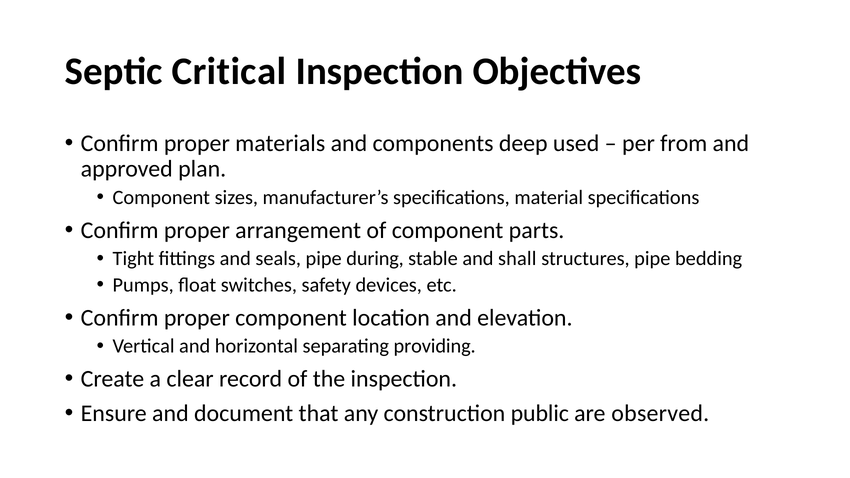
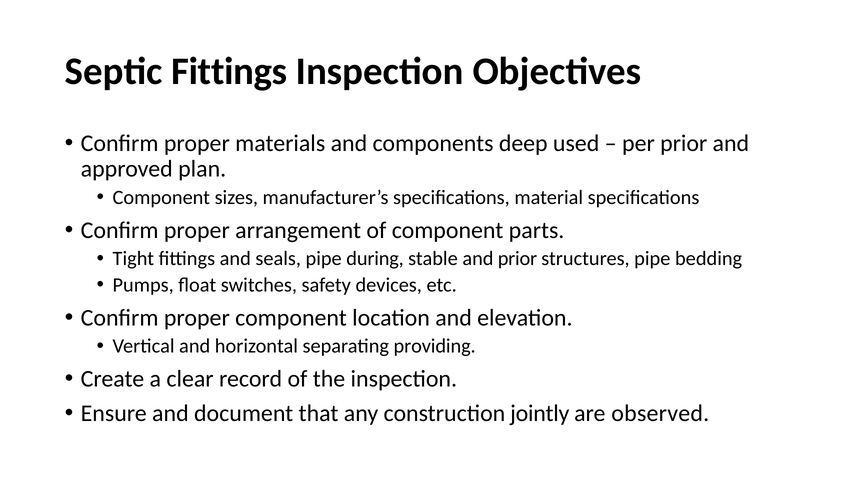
Septic Critical: Critical -> Fittings
per from: from -> prior
and shall: shall -> prior
public: public -> jointly
